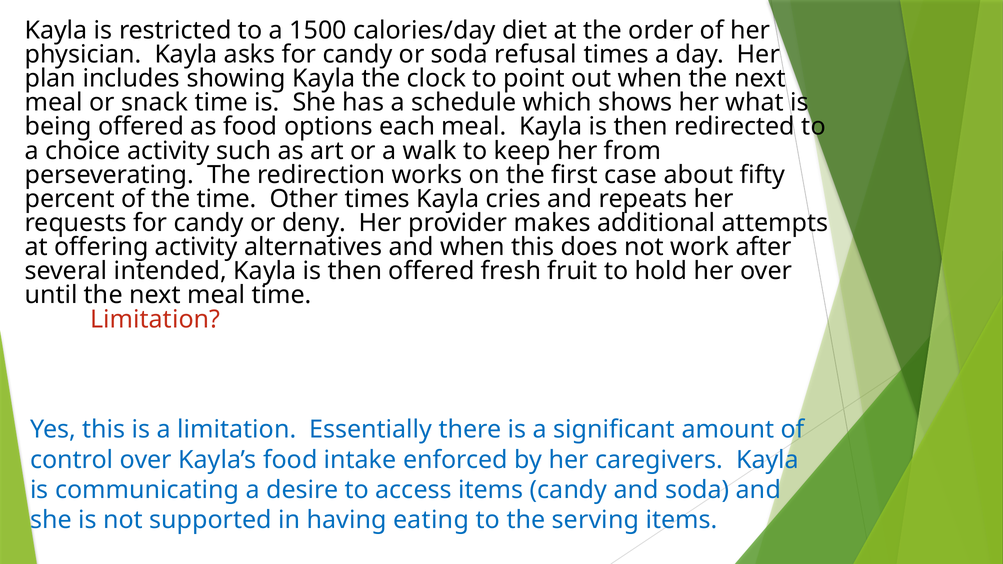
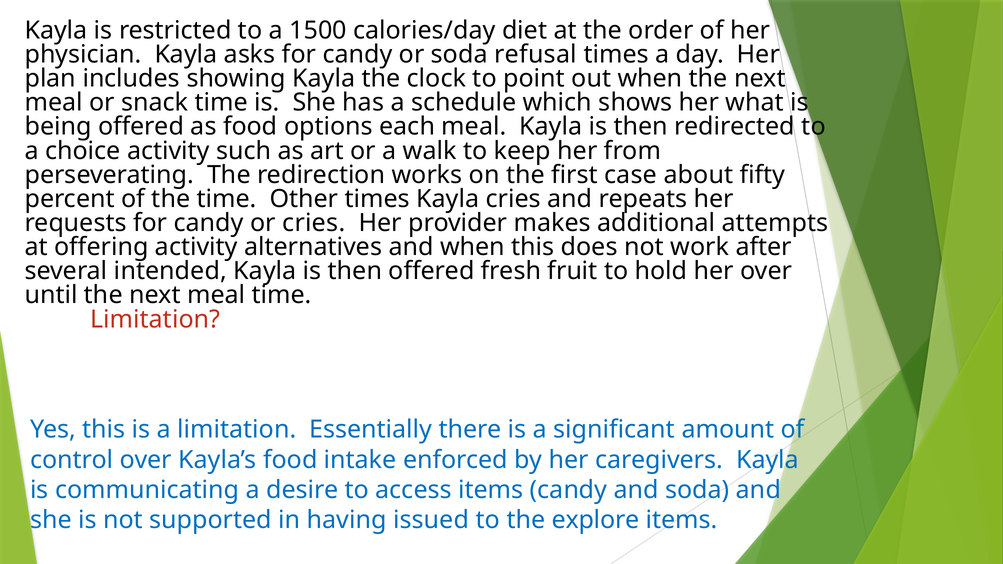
or deny: deny -> cries
eating: eating -> issued
serving: serving -> explore
